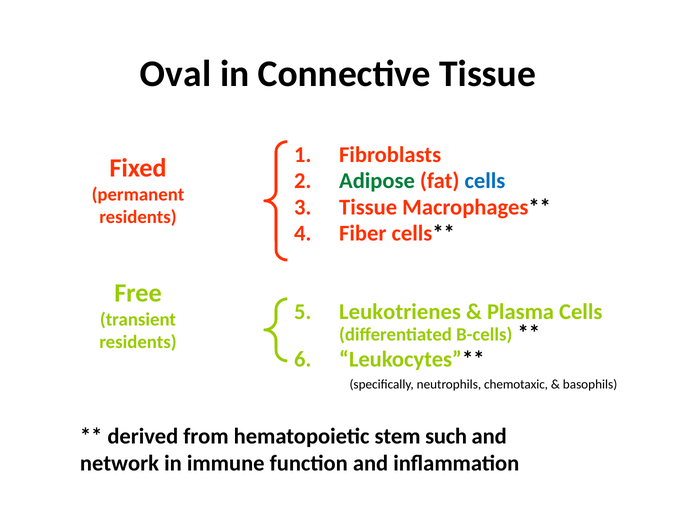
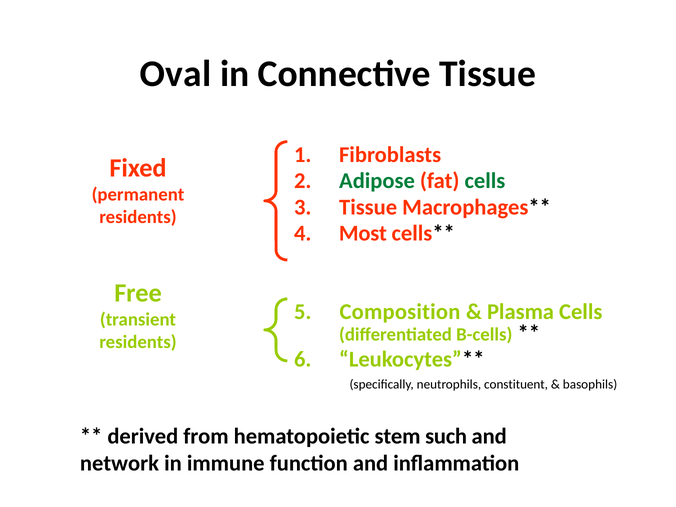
cells at (485, 181) colour: blue -> green
Fiber: Fiber -> Most
Leukotrienes: Leukotrienes -> Composition
chemotaxic: chemotaxic -> constituent
